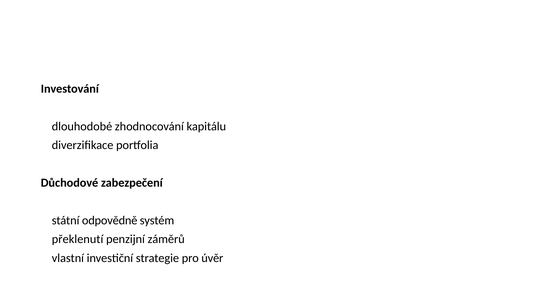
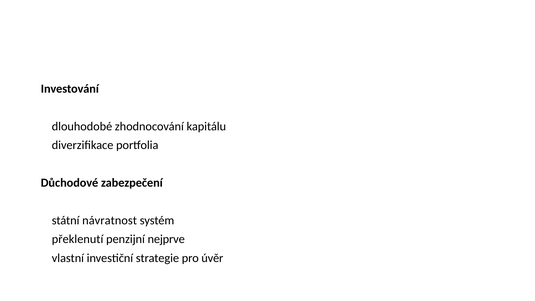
odpovědně: odpovědně -> návratnost
záměrů: záměrů -> nejprve
